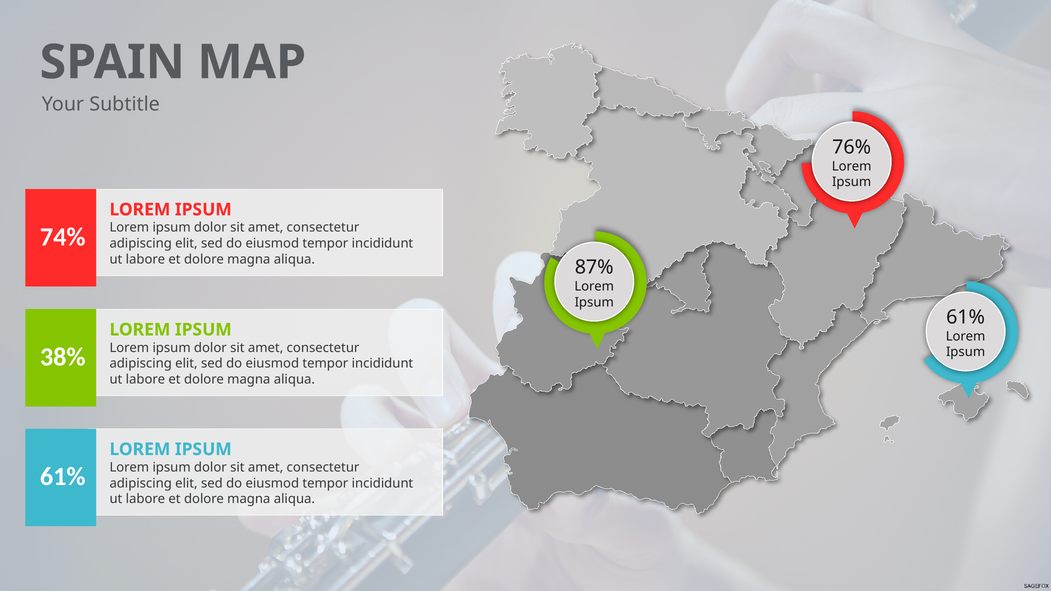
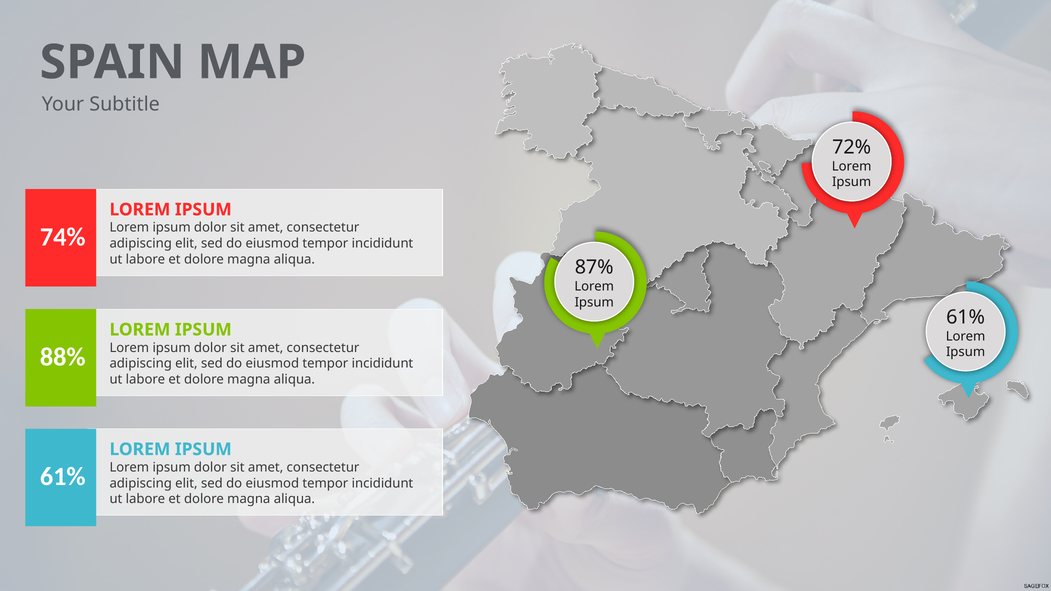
76%: 76% -> 72%
38%: 38% -> 88%
